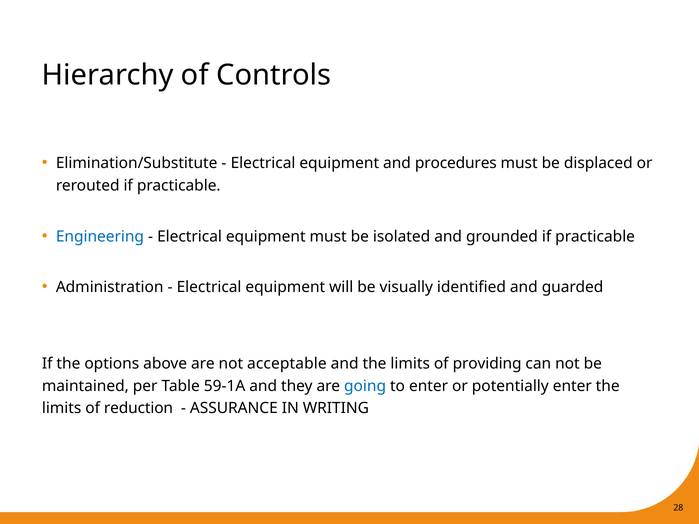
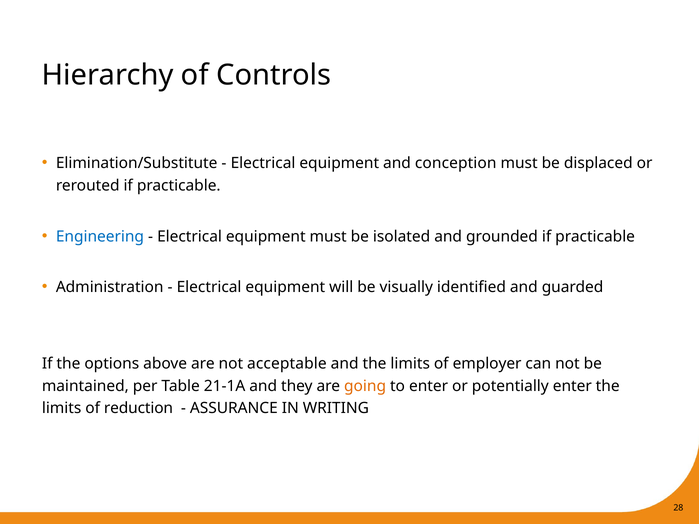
procedures: procedures -> conception
providing: providing -> employer
59-1A: 59-1A -> 21-1A
going colour: blue -> orange
